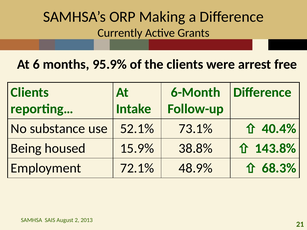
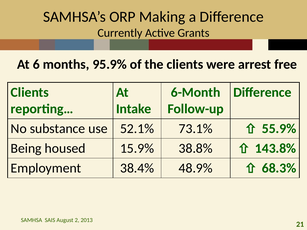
40.4%: 40.4% -> 55.9%
72.1%: 72.1% -> 38.4%
